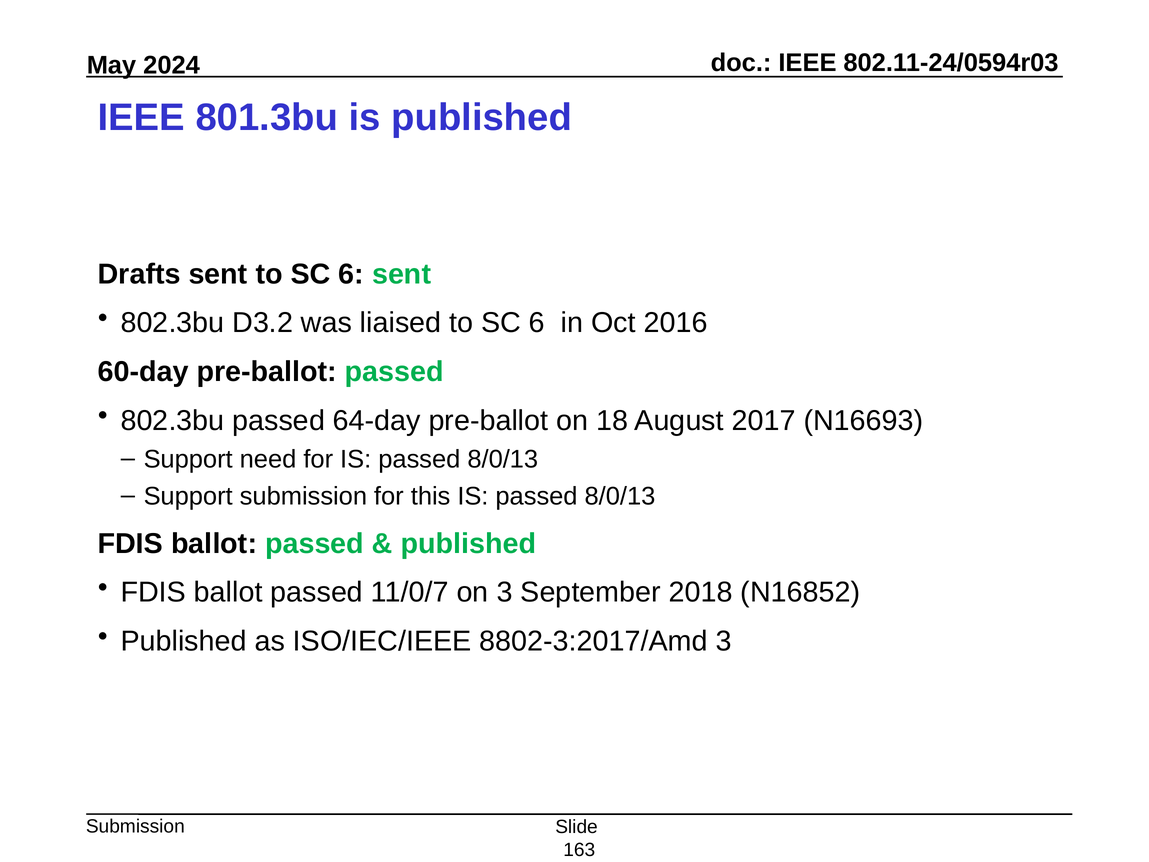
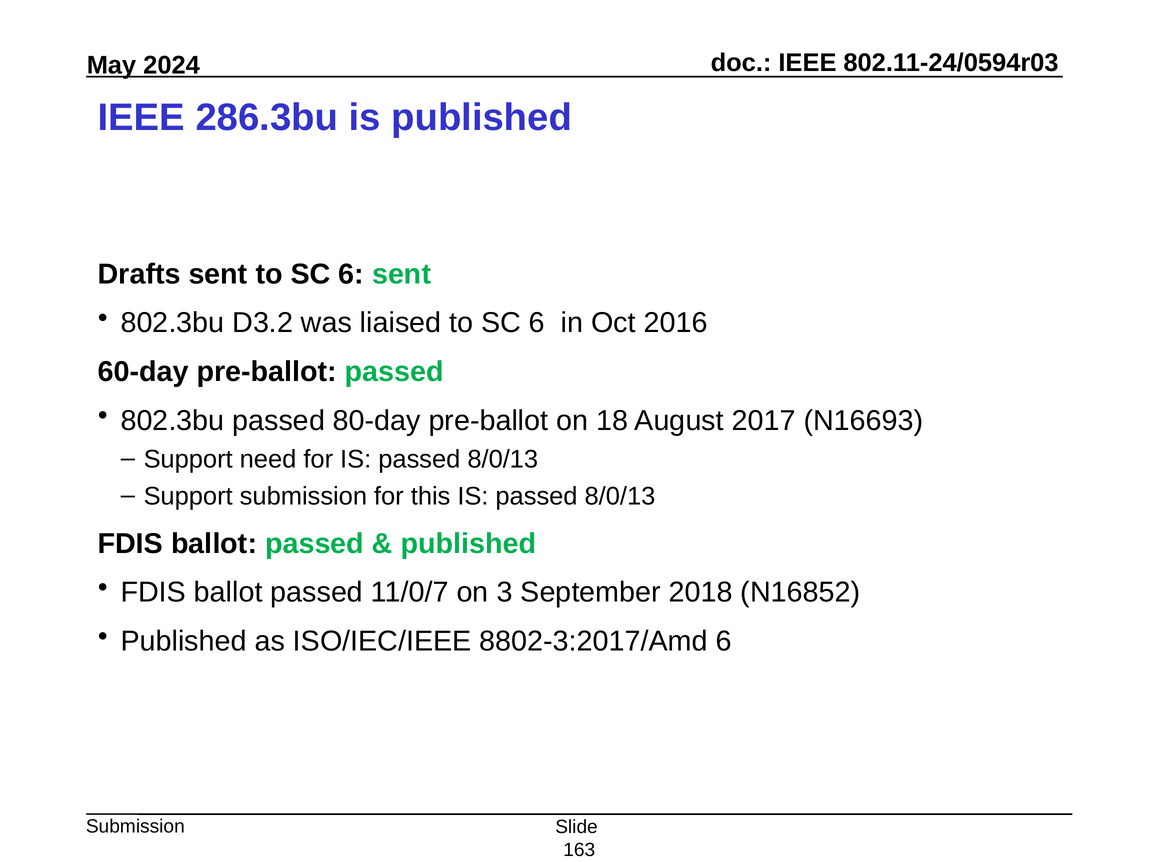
801.3bu: 801.3bu -> 286.3bu
64-day: 64-day -> 80-day
8802-3:2017/Amd 3: 3 -> 6
